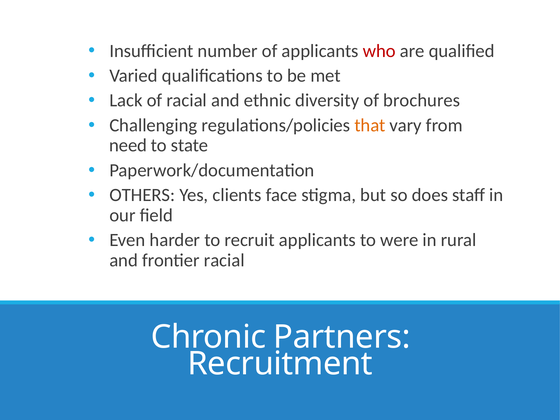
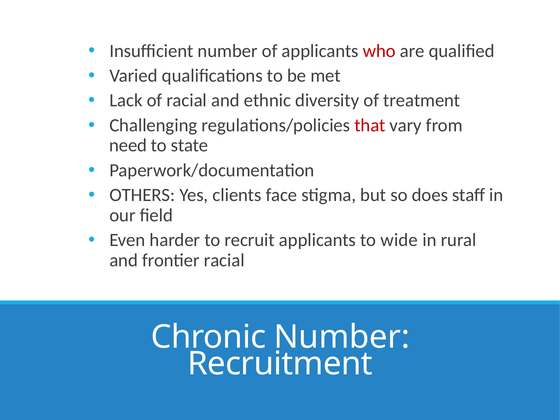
brochures: brochures -> treatment
that colour: orange -> red
were: were -> wide
Chronic Partners: Partners -> Number
